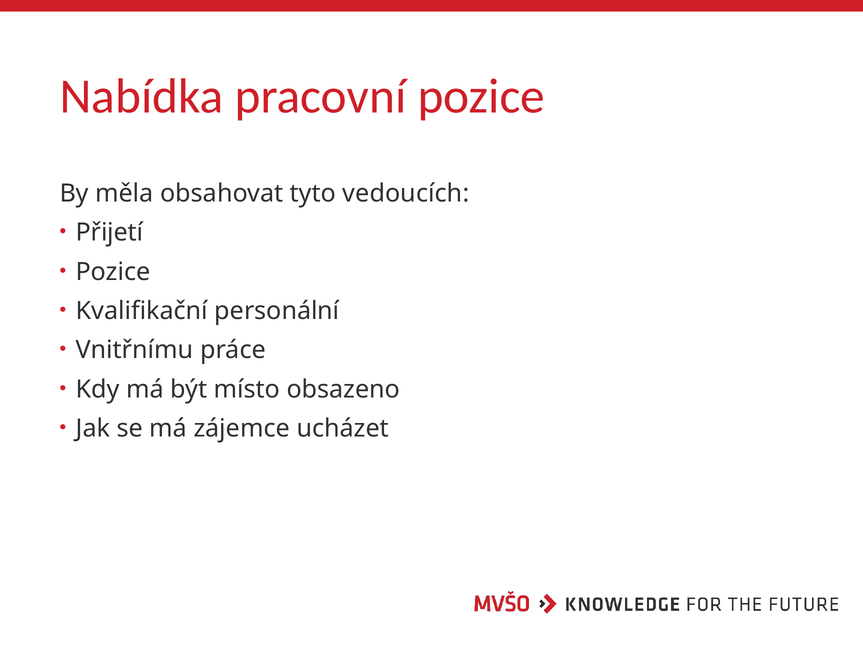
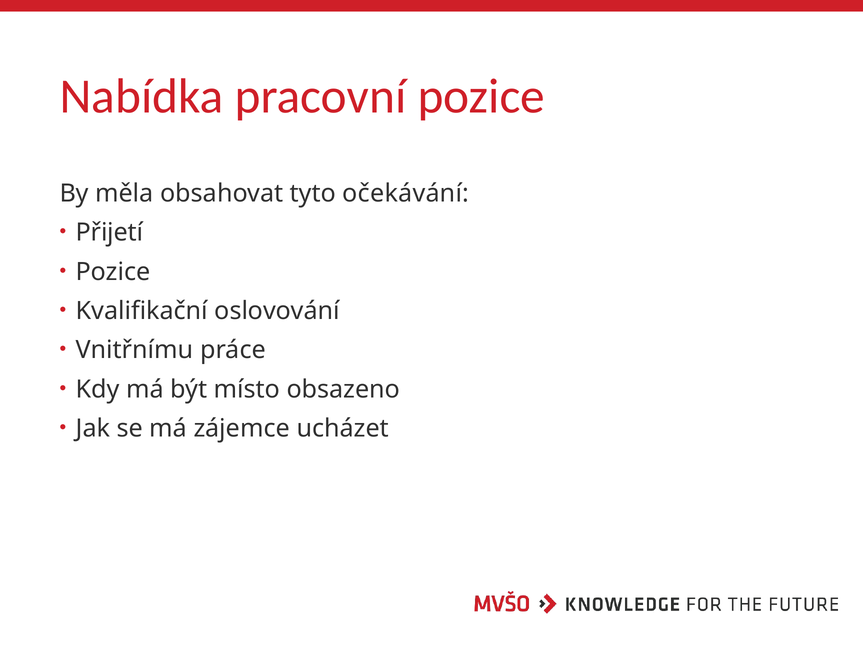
vedoucích: vedoucích -> očekávání
personální: personální -> oslovování
